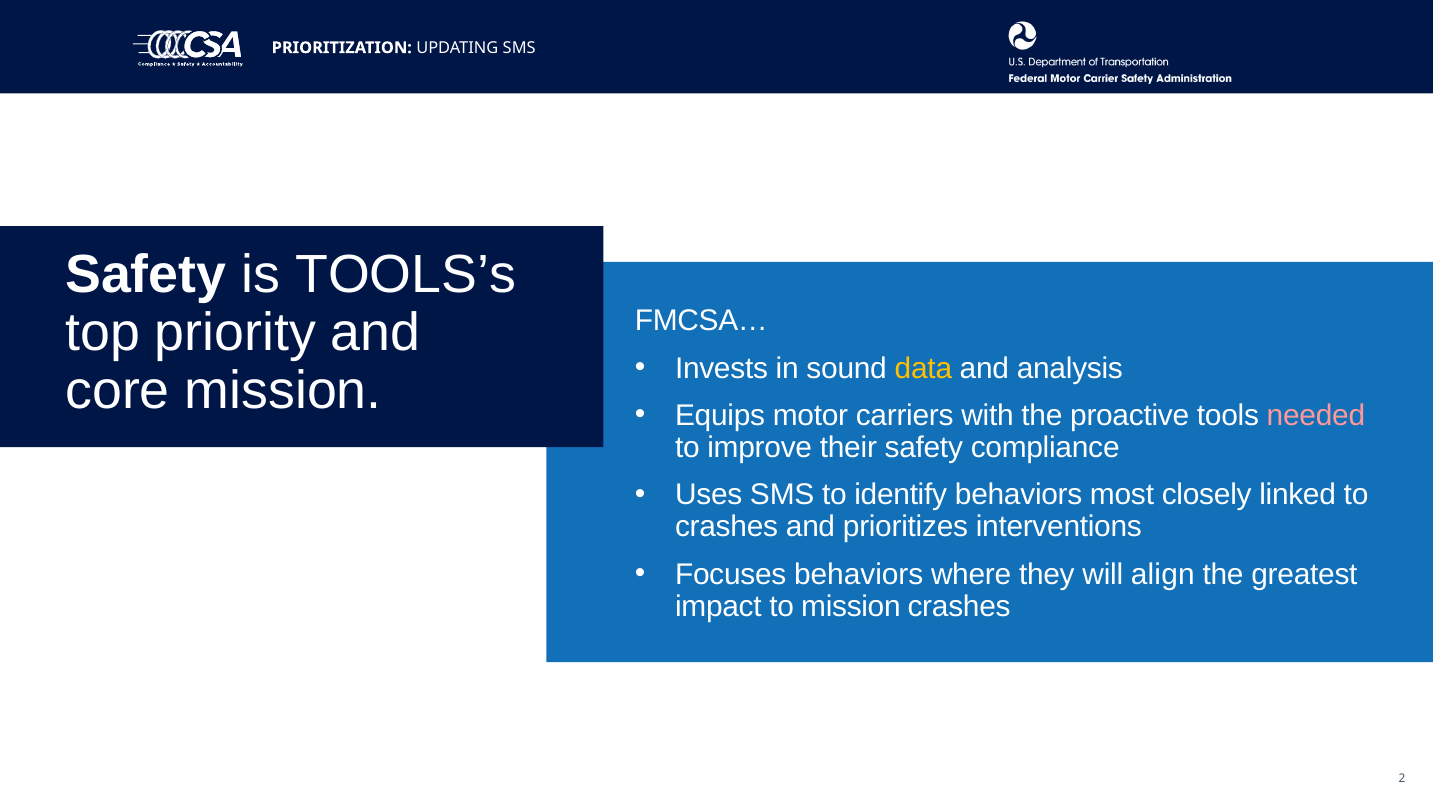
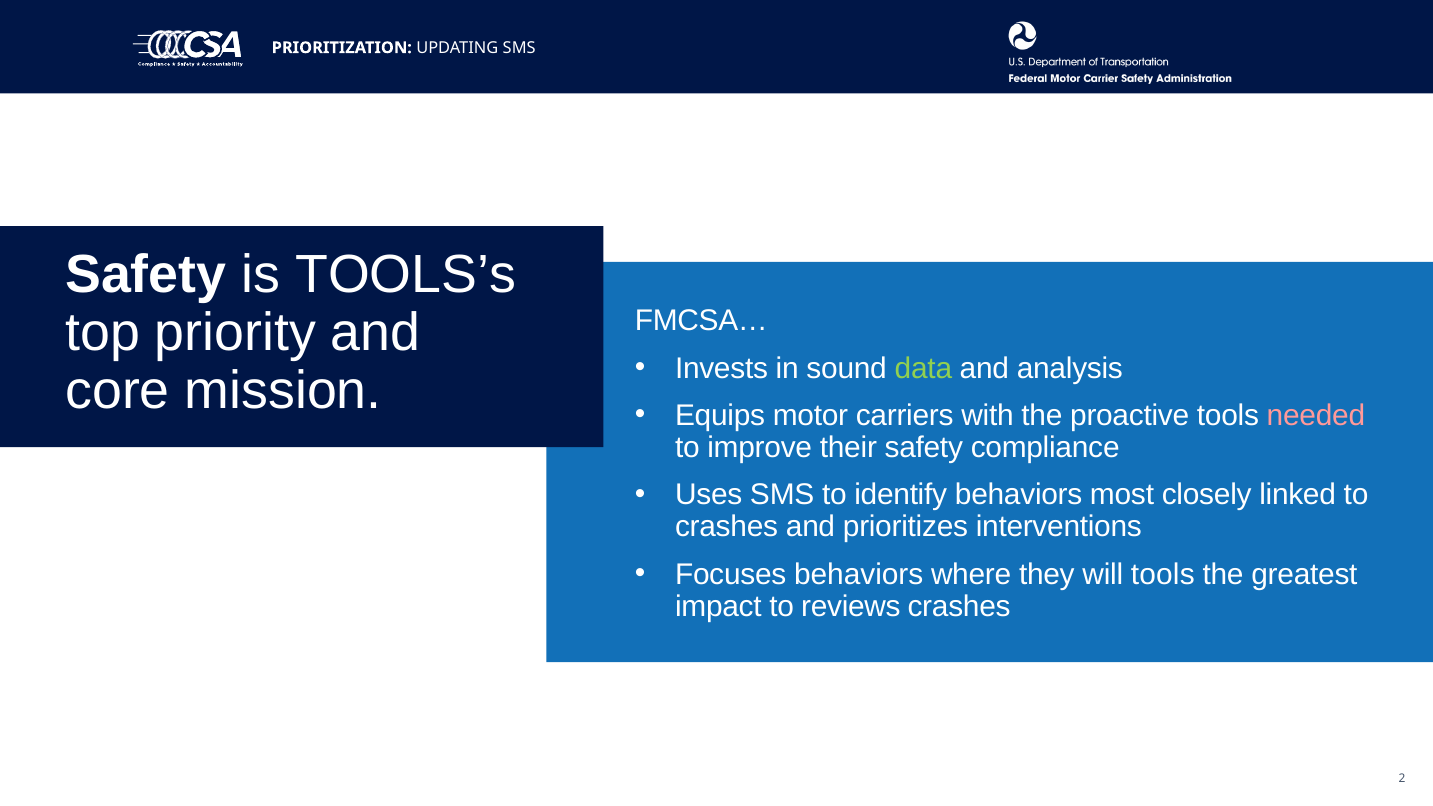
data colour: yellow -> light green
will align: align -> tools
to mission: mission -> reviews
